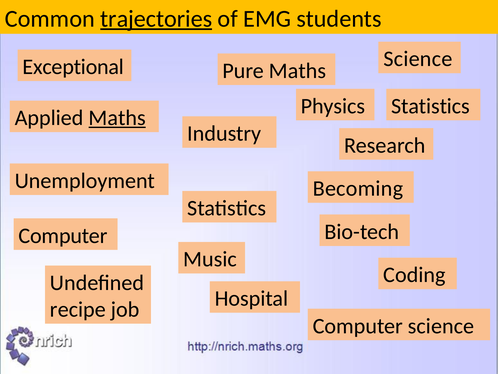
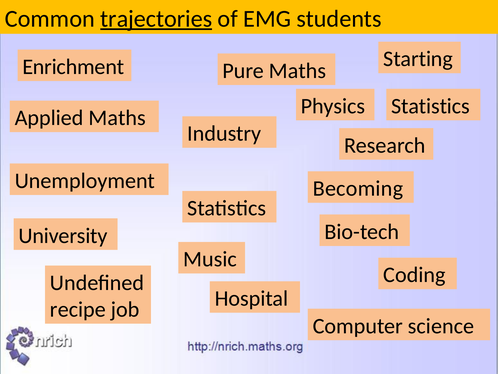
Science at (418, 59): Science -> Starting
Exceptional: Exceptional -> Enrichment
Maths at (117, 118) underline: present -> none
Computer at (63, 235): Computer -> University
